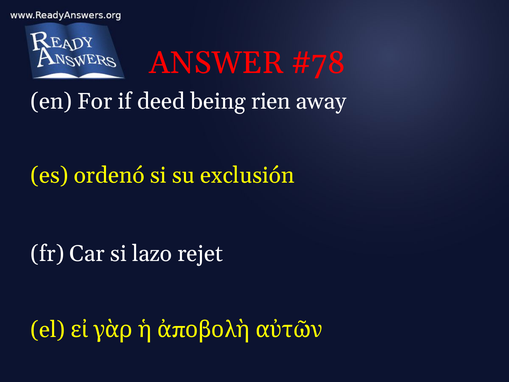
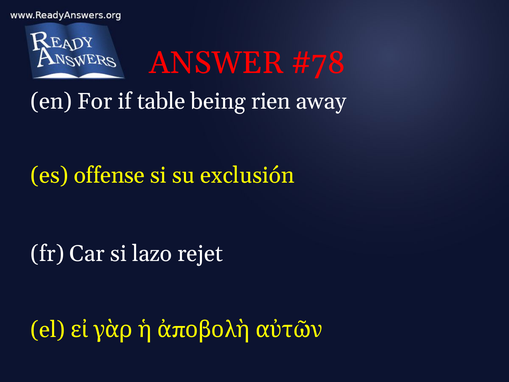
deed: deed -> table
ordenó: ordenó -> offense
